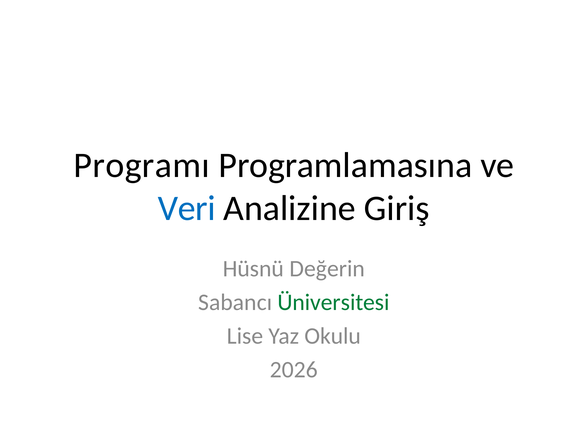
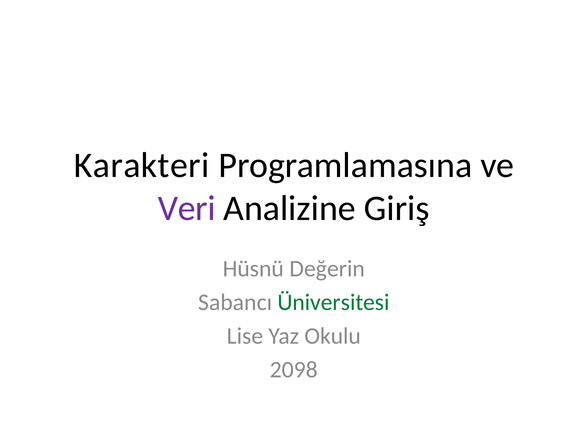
Programı: Programı -> Karakteri
Veri colour: blue -> purple
2026: 2026 -> 2098
